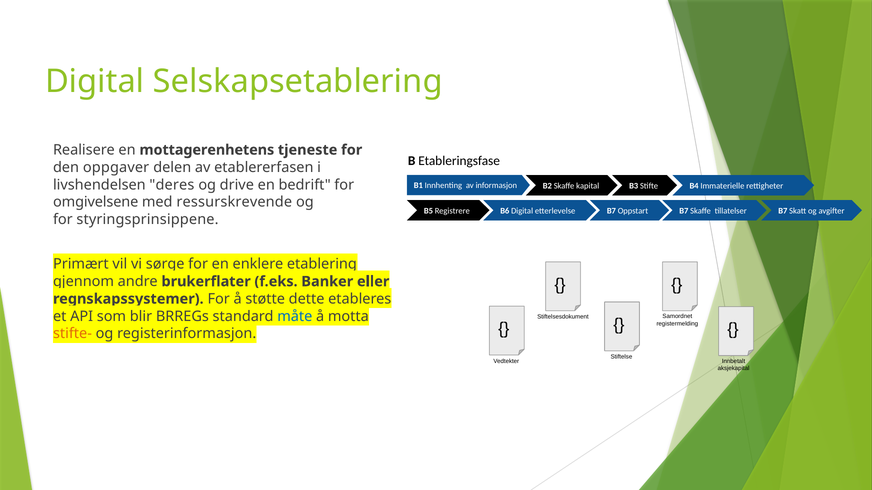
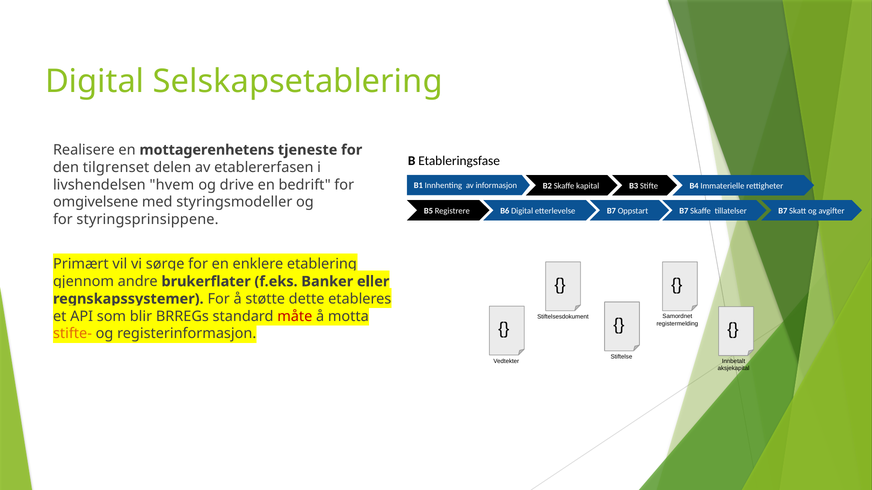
oppgaver: oppgaver -> tilgrenset
deres: deres -> hvem
ressurskrevende: ressurskrevende -> styringsmodeller
måte colour: blue -> red
